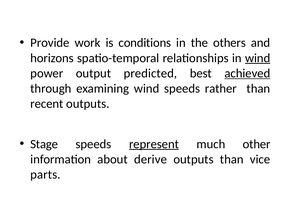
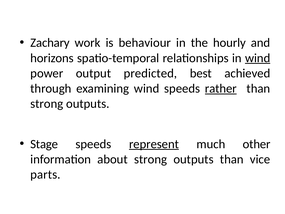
Provide: Provide -> Zachary
conditions: conditions -> behaviour
others: others -> hourly
achieved underline: present -> none
rather underline: none -> present
recent at (47, 104): recent -> strong
about derive: derive -> strong
